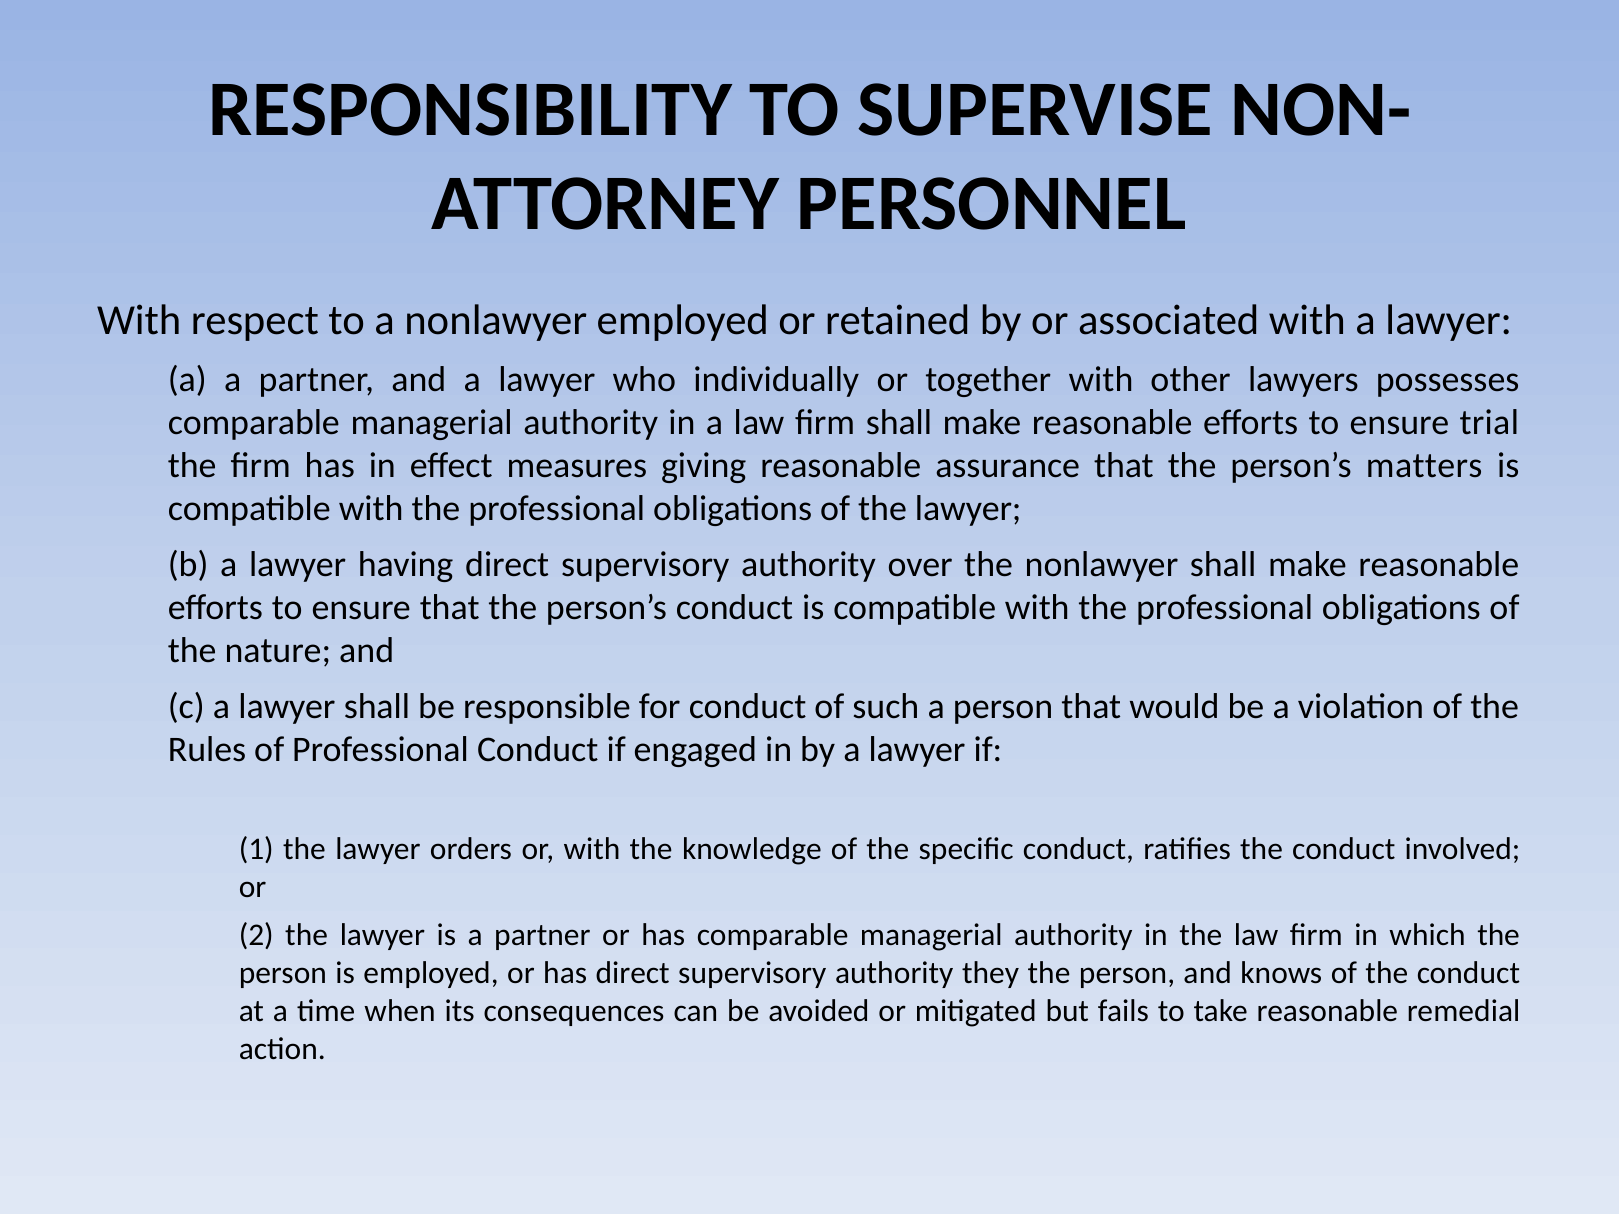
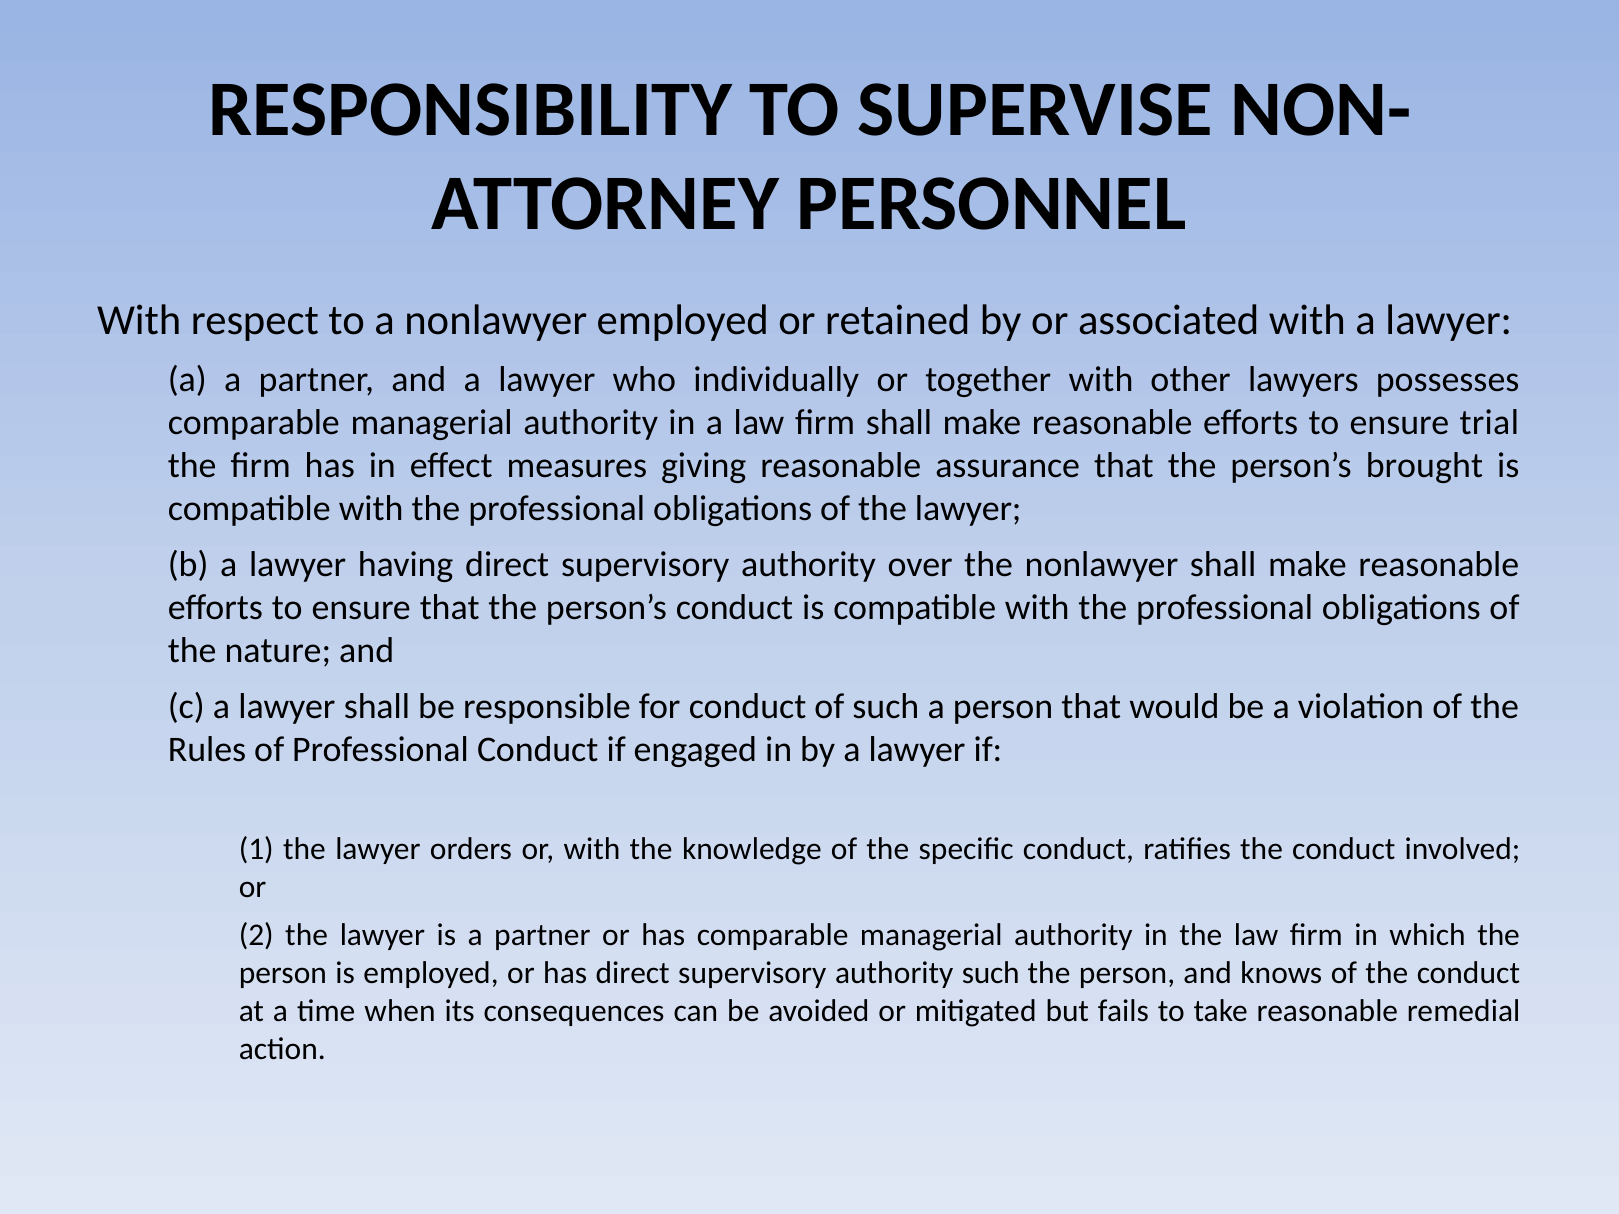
matters: matters -> brought
authority they: they -> such
